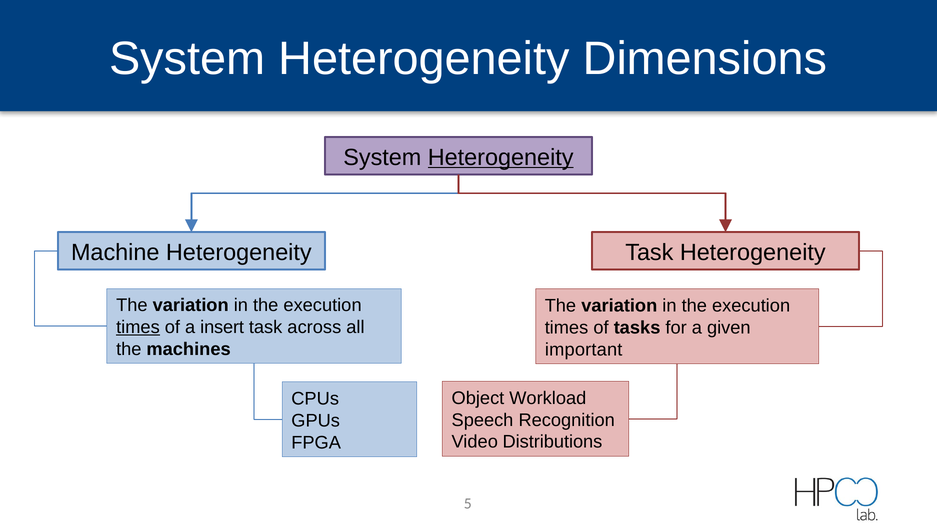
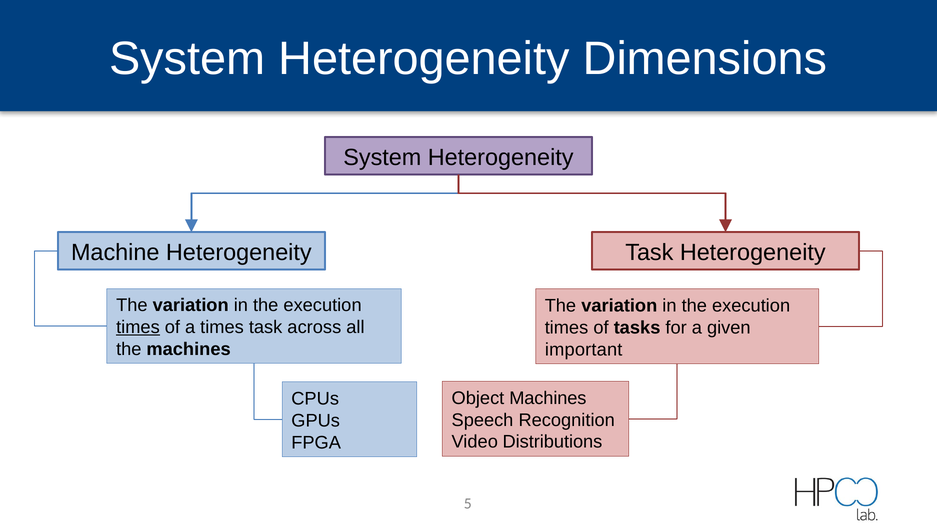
Heterogeneity at (501, 157) underline: present -> none
a insert: insert -> times
Object Workload: Workload -> Machines
